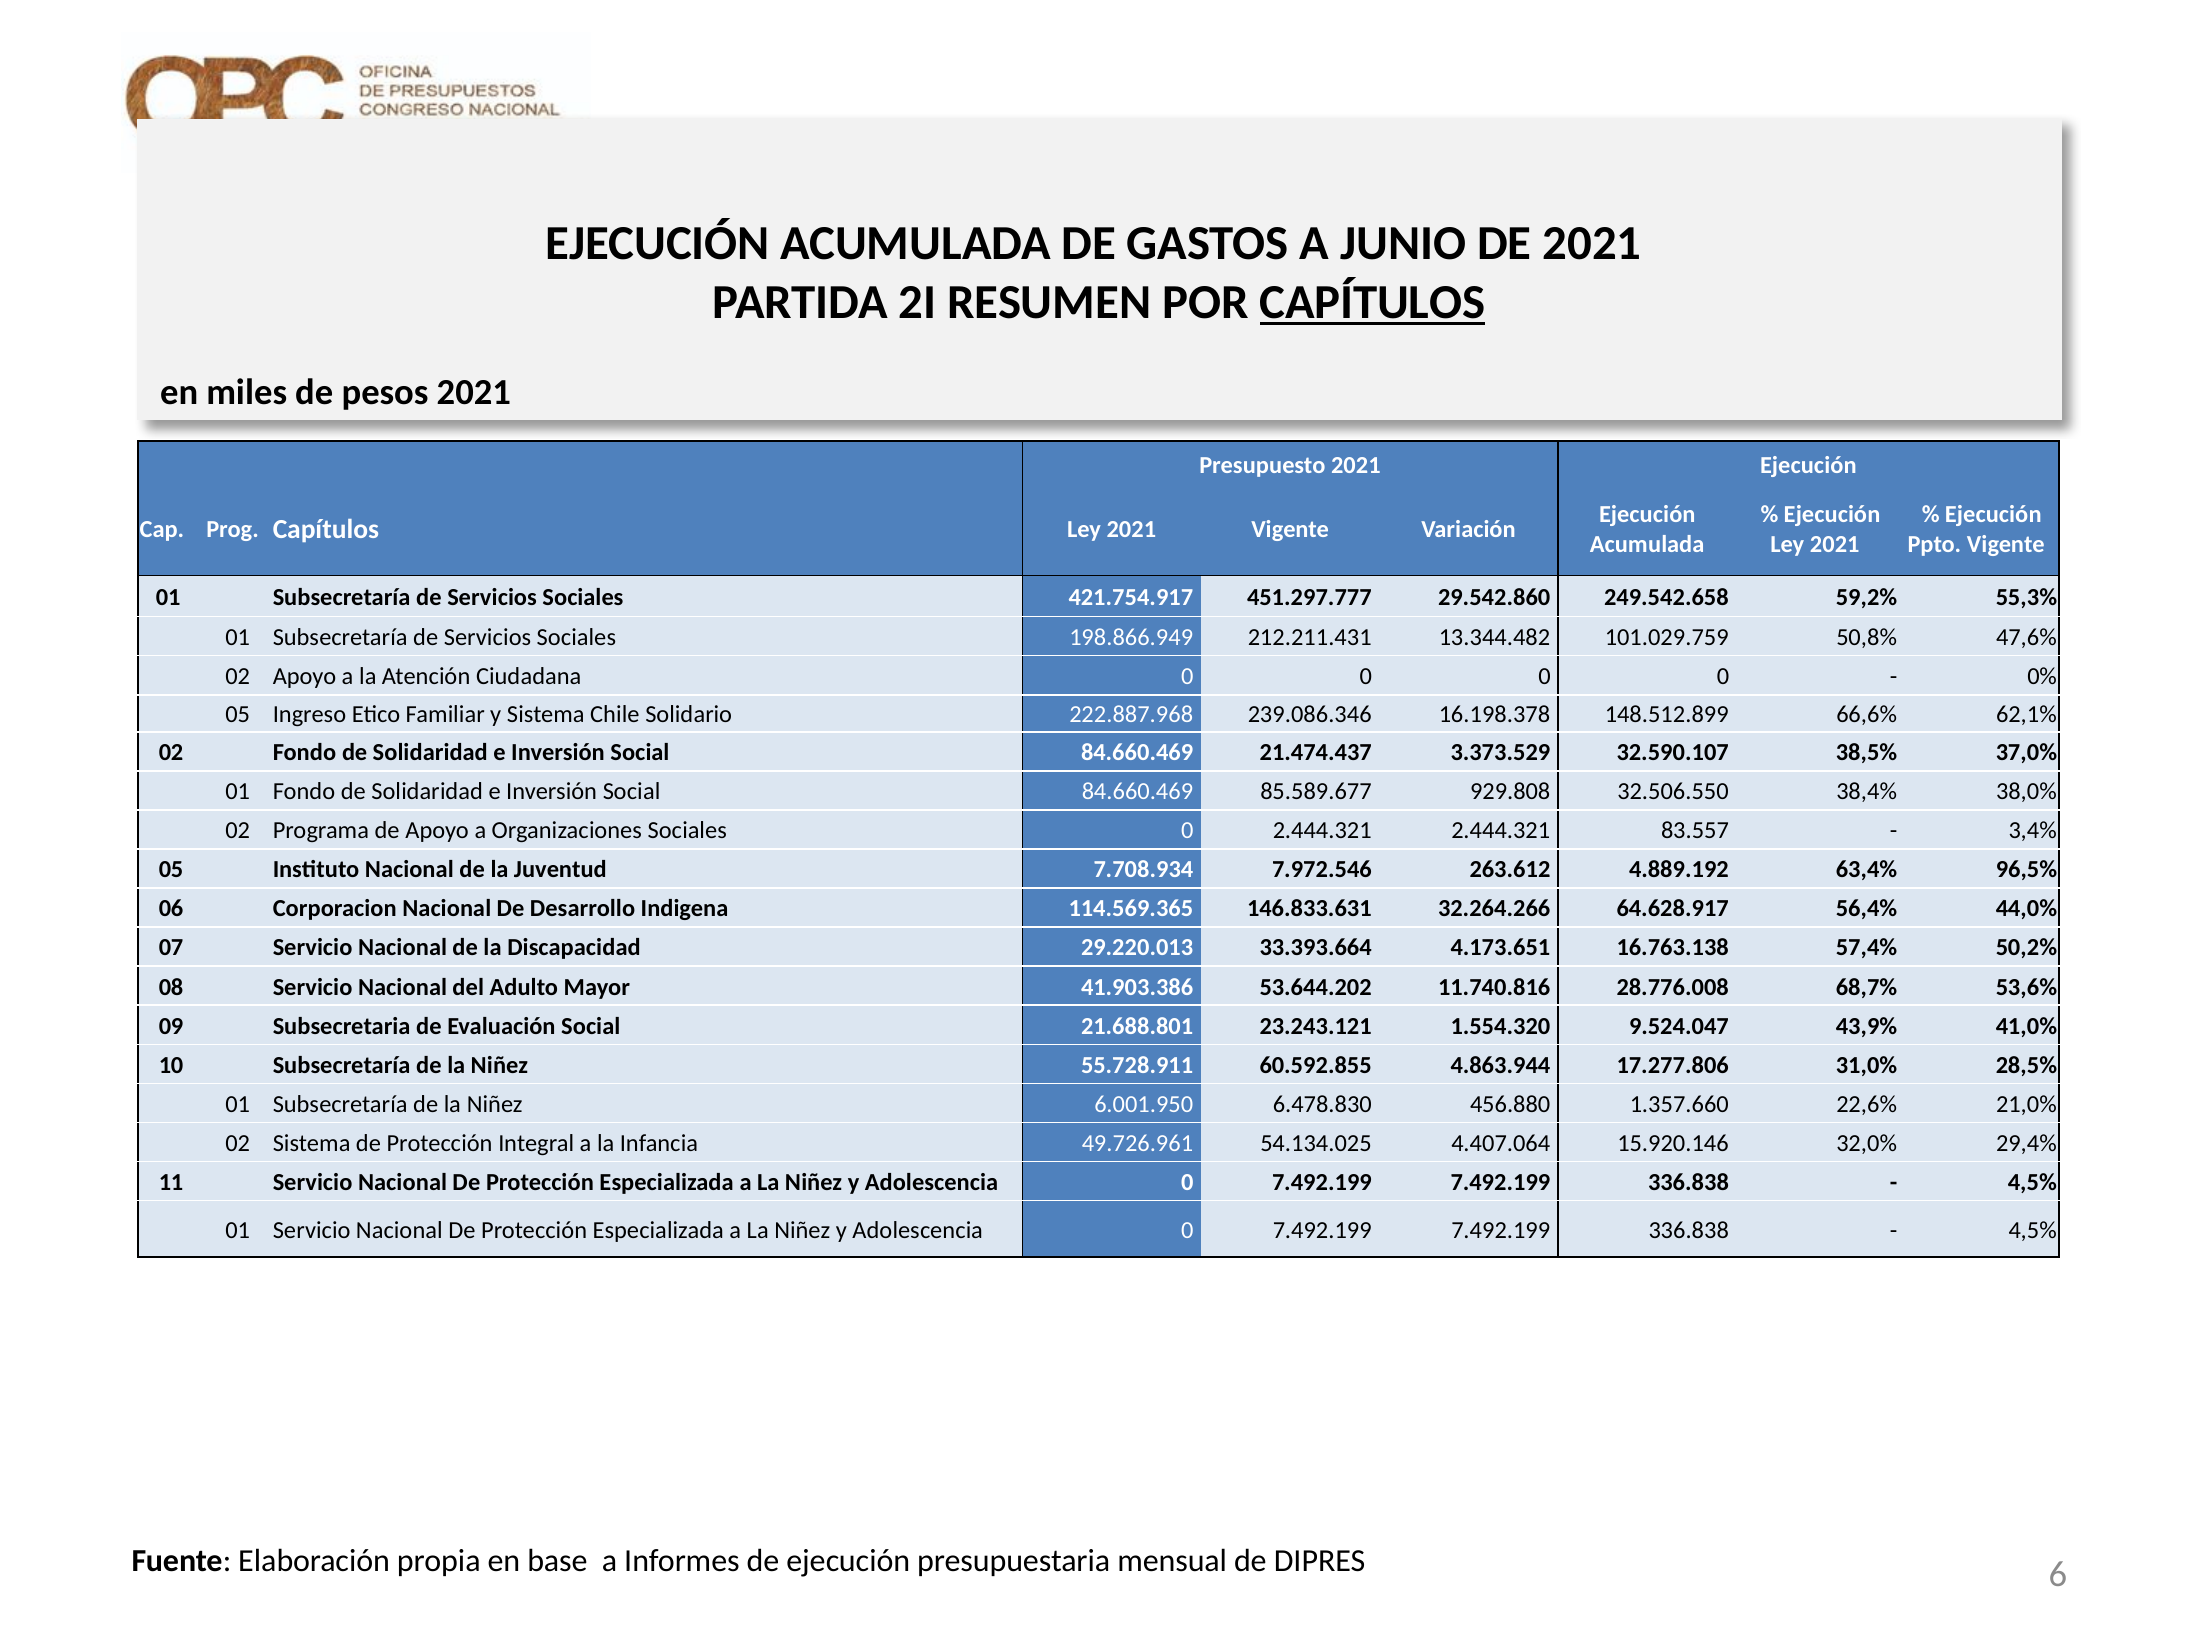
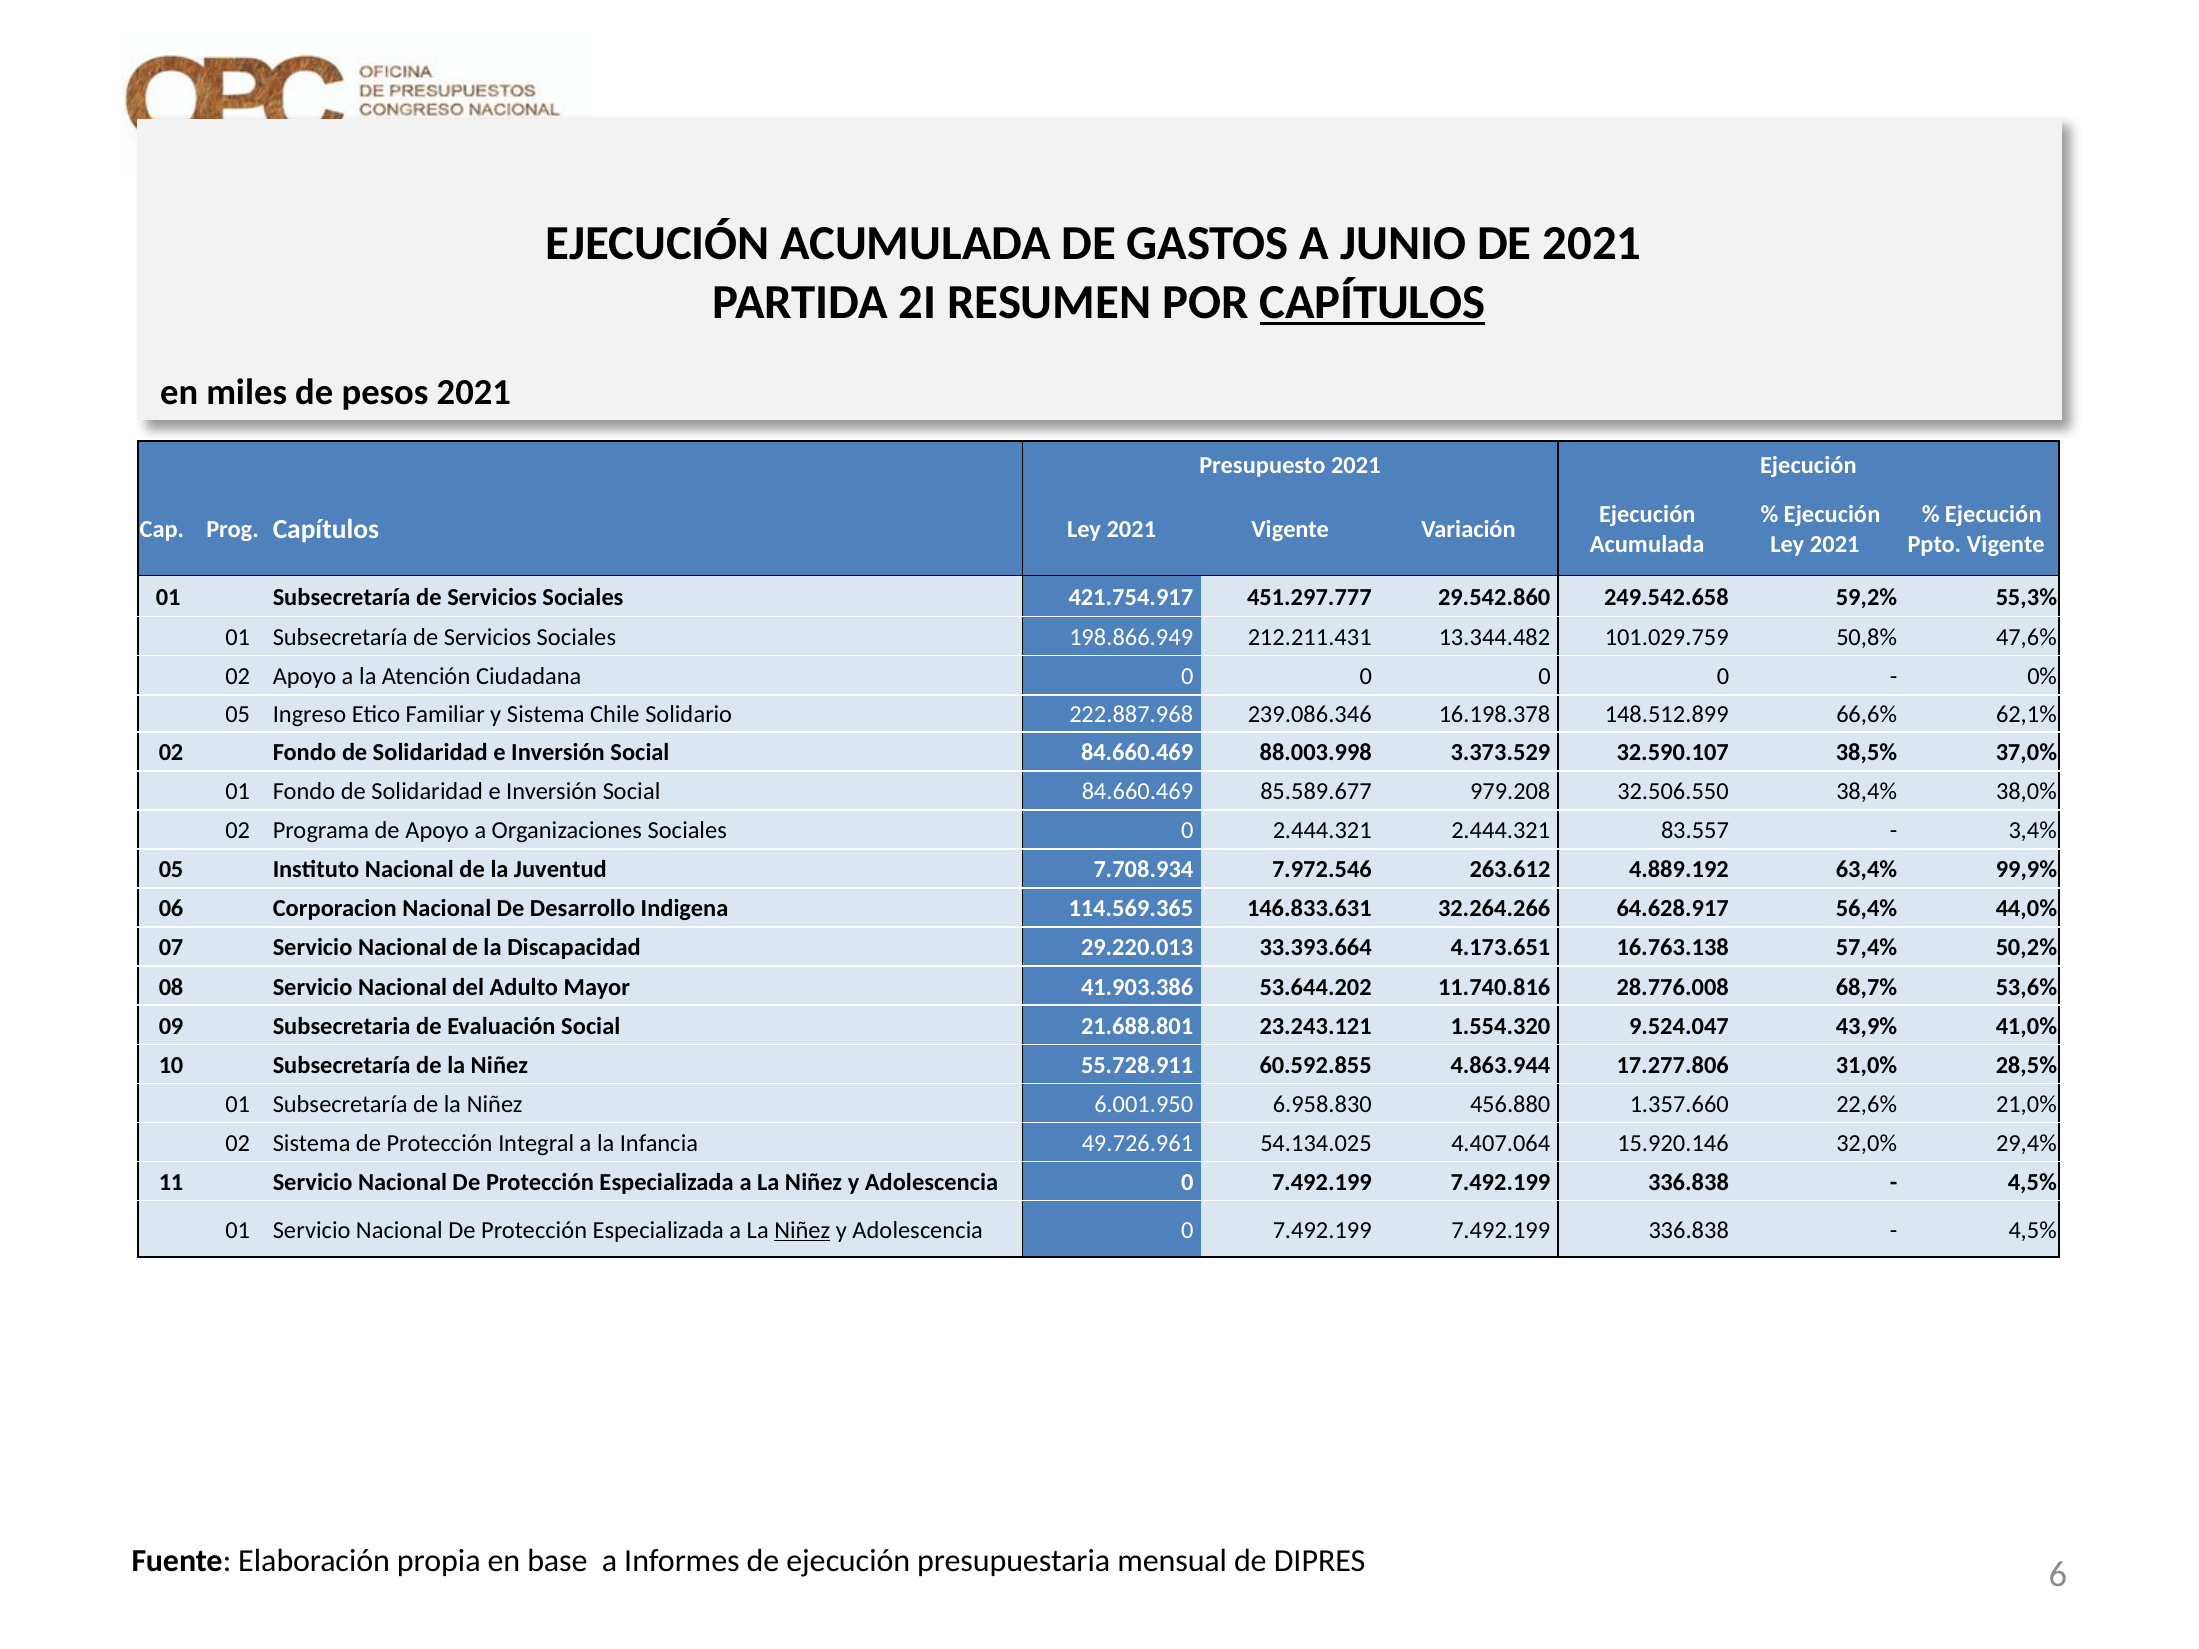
21.474.437: 21.474.437 -> 88.003.998
929.808: 929.808 -> 979.208
96,5%: 96,5% -> 99,9%
6.478.830: 6.478.830 -> 6.958.830
Niñez at (802, 1230) underline: none -> present
